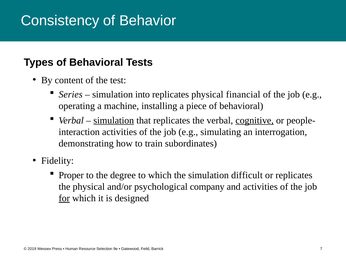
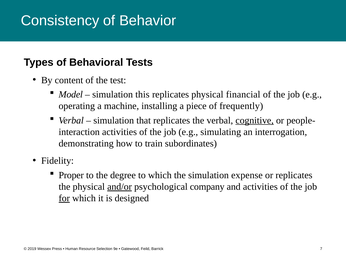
Series: Series -> Model
into: into -> this
piece of behavioral: behavioral -> frequently
simulation at (114, 121) underline: present -> none
difficult: difficult -> expense
and/or underline: none -> present
